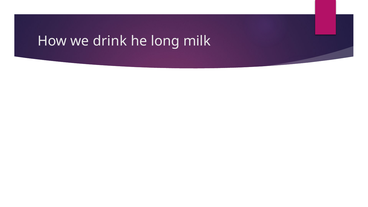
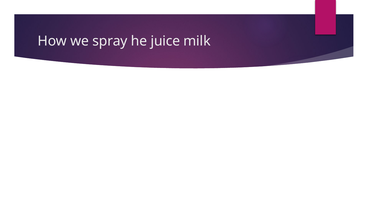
drink: drink -> spray
long: long -> juice
